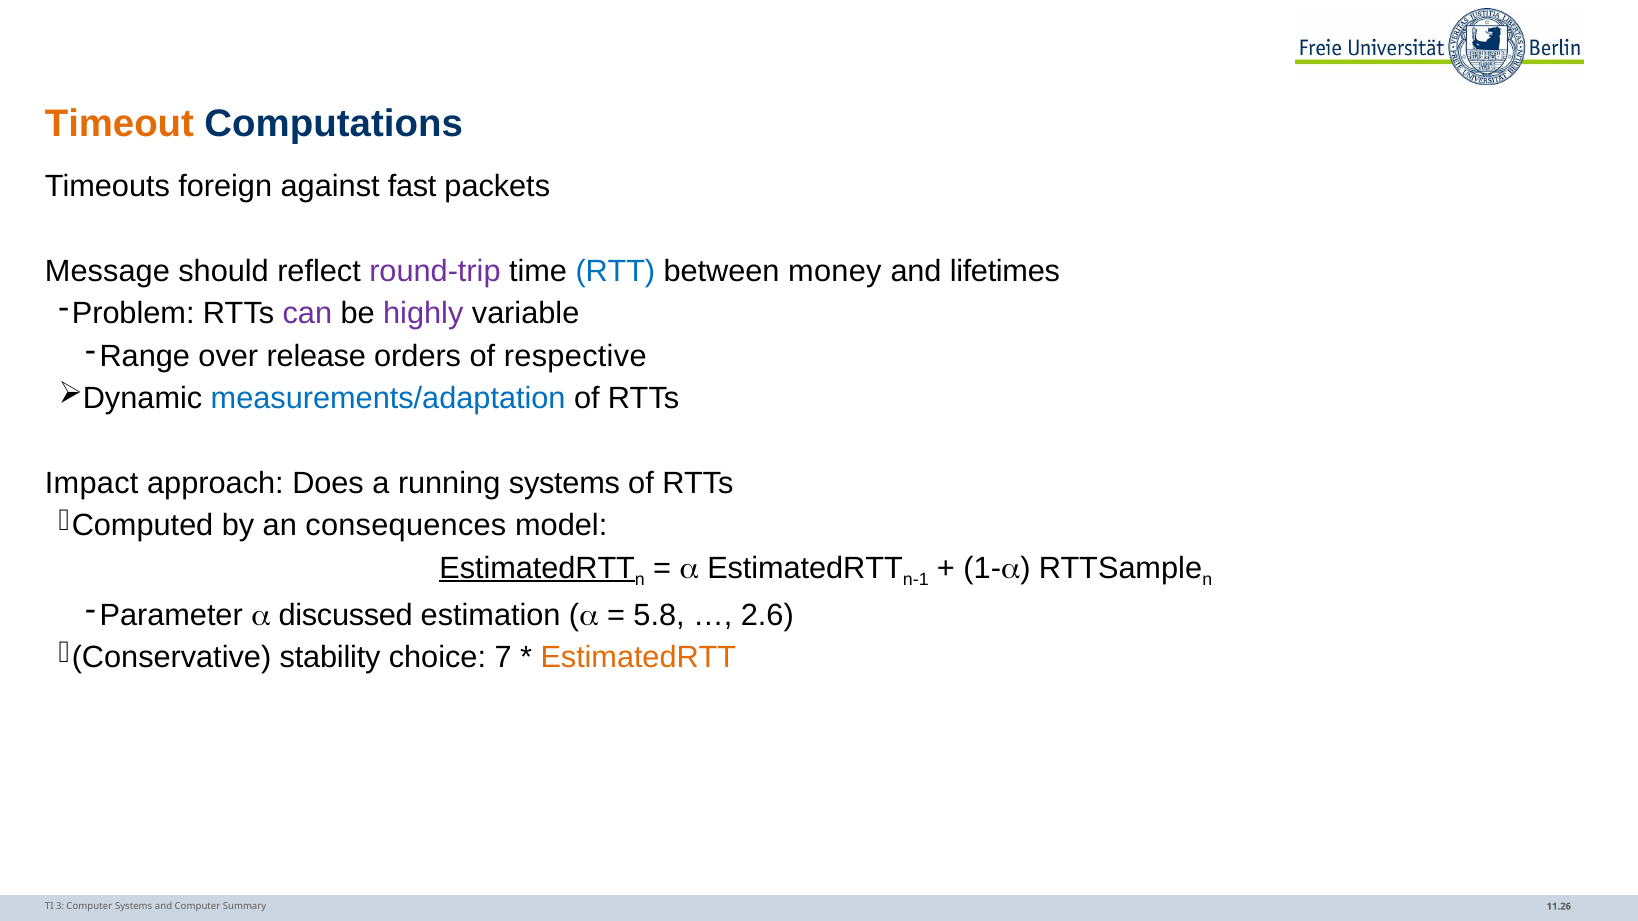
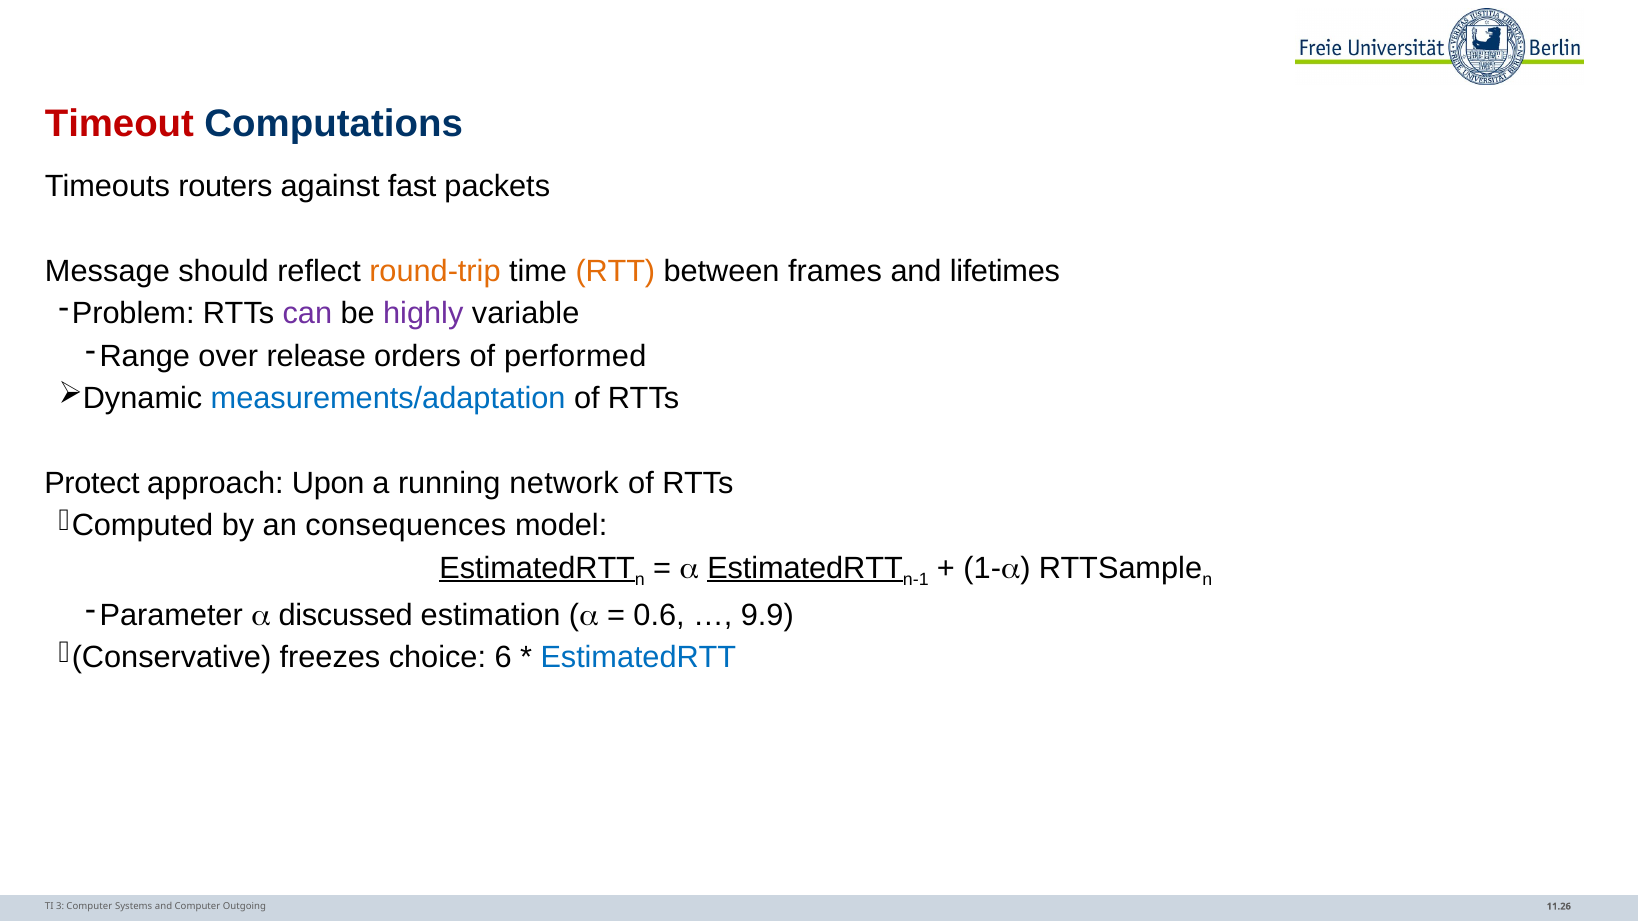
Timeout colour: orange -> red
foreign: foreign -> routers
round-trip colour: purple -> orange
RTT colour: blue -> orange
money: money -> frames
respective: respective -> performed
Impact: Impact -> Protect
Does: Does -> Upon
running systems: systems -> network
EstimatedRTT at (805, 568) underline: none -> present
5.8: 5.8 -> 0.6
2.6: 2.6 -> 9.9
stability: stability -> freezes
7: 7 -> 6
EstimatedRTT at (638, 658) colour: orange -> blue
Summary: Summary -> Outgoing
